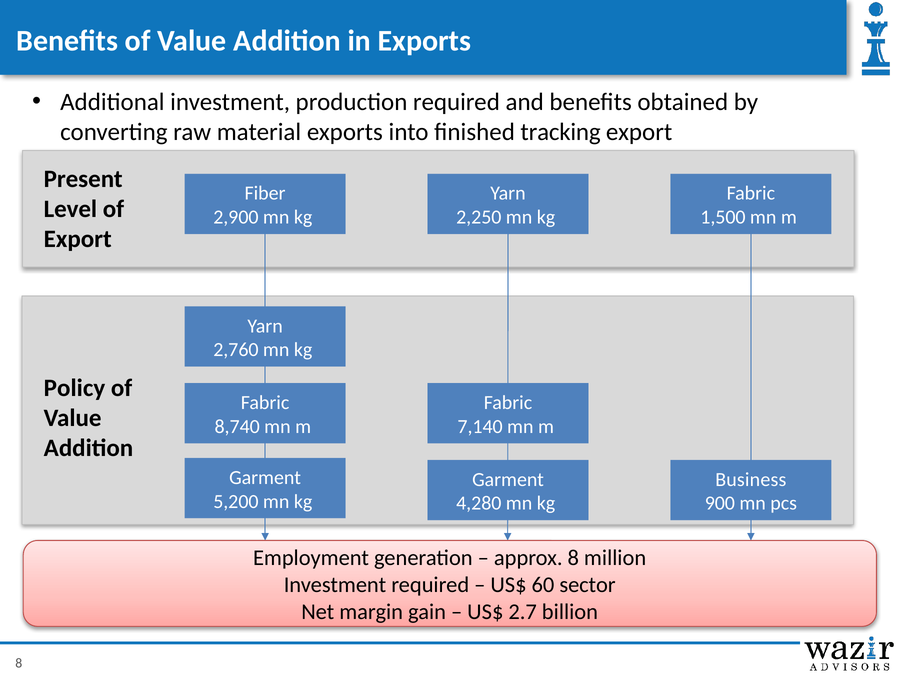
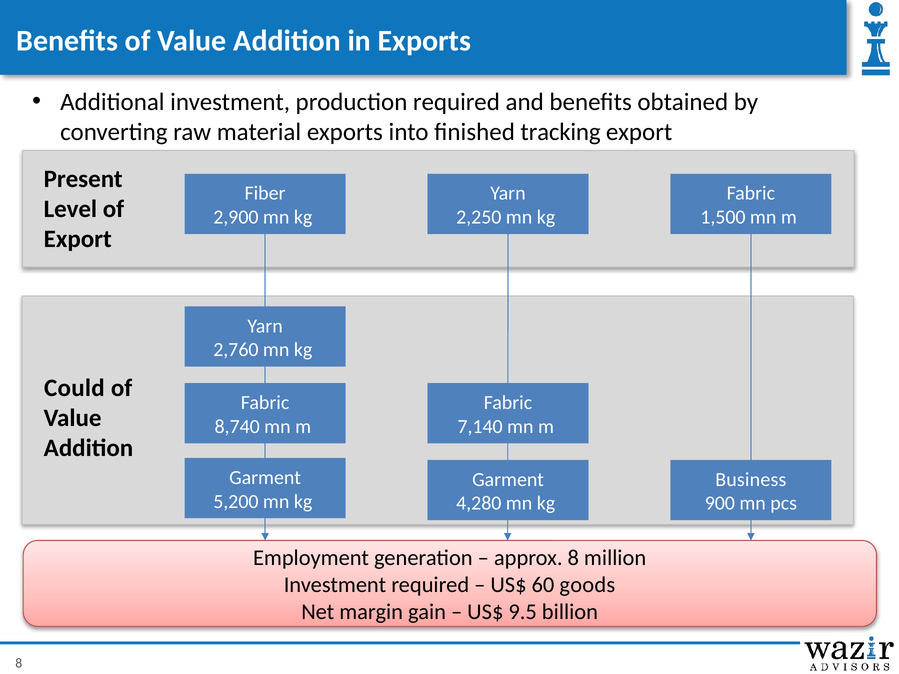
Policy: Policy -> Could
sector: sector -> goods
2.7: 2.7 -> 9.5
